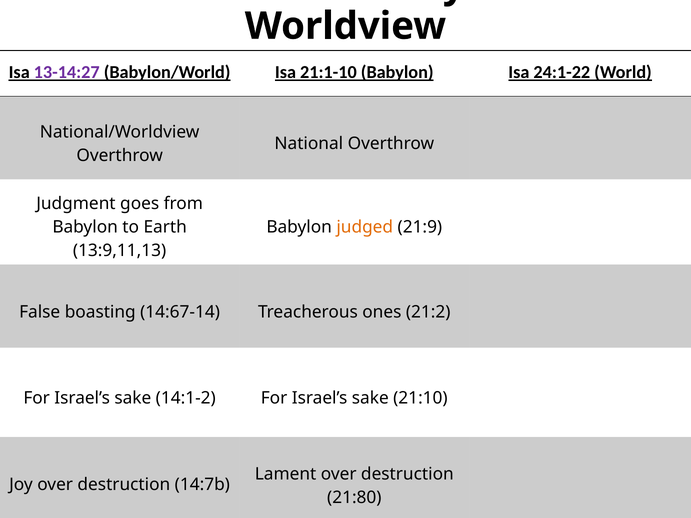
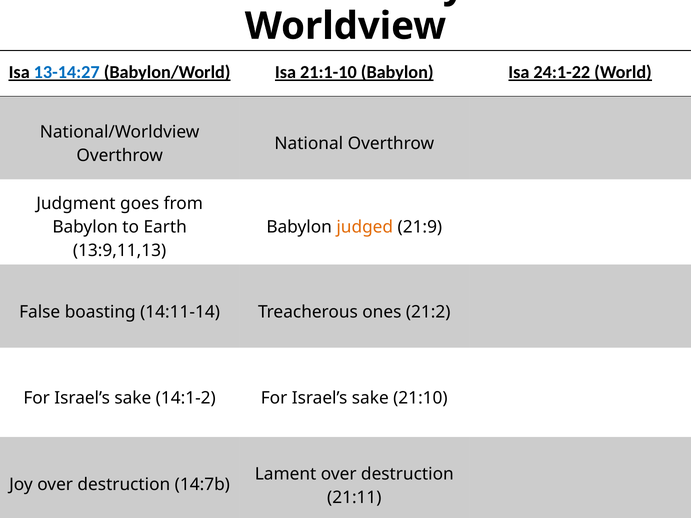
13-14:27 colour: purple -> blue
14:67-14: 14:67-14 -> 14:11-14
21:80: 21:80 -> 21:11
